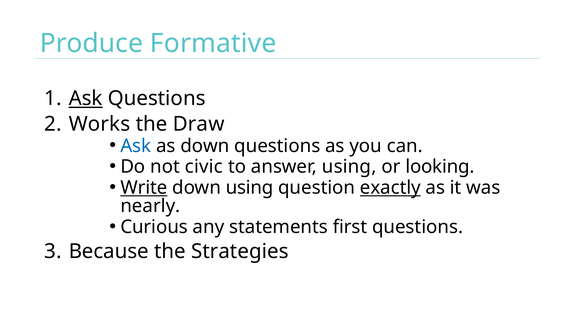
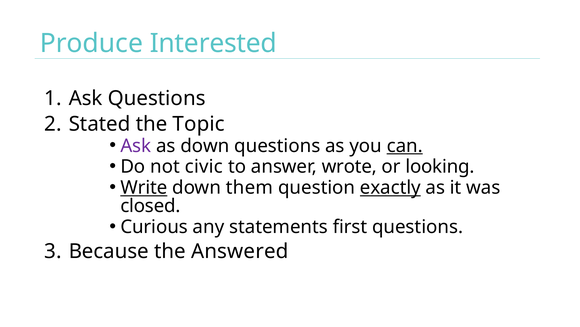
Formative: Formative -> Interested
Ask at (86, 98) underline: present -> none
Works: Works -> Stated
Draw: Draw -> Topic
Ask at (136, 145) colour: blue -> purple
can underline: none -> present
answer using: using -> wrote
down using: using -> them
nearly: nearly -> closed
Strategies: Strategies -> Answered
